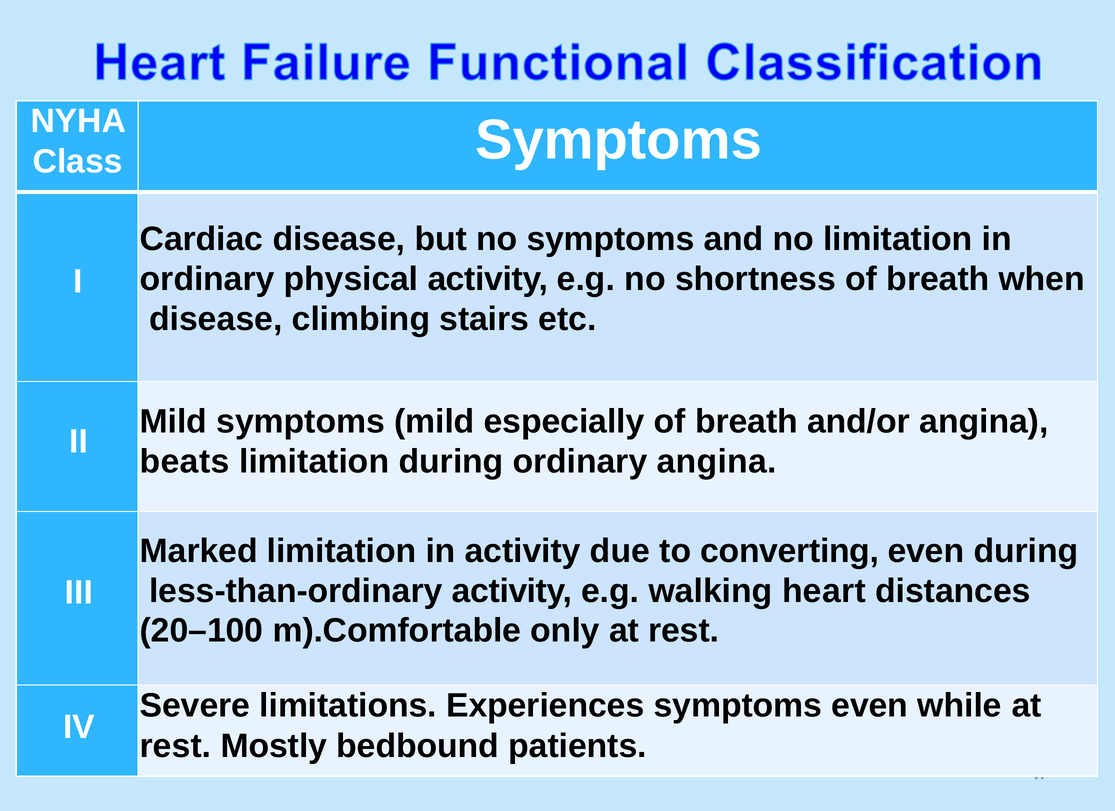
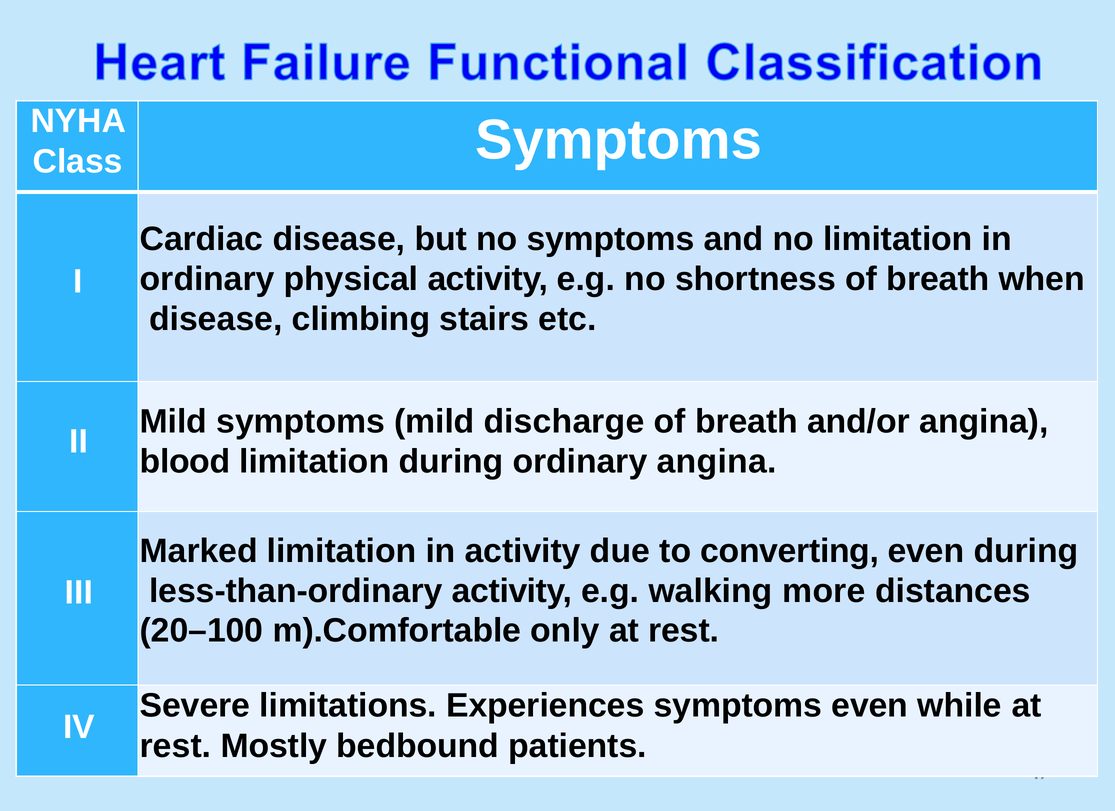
especially: especially -> discharge
beats: beats -> blood
heart: heart -> more
